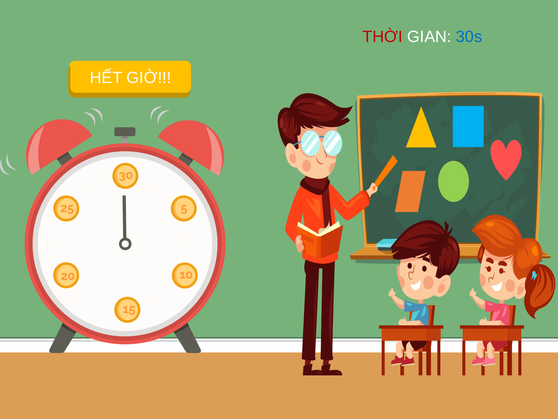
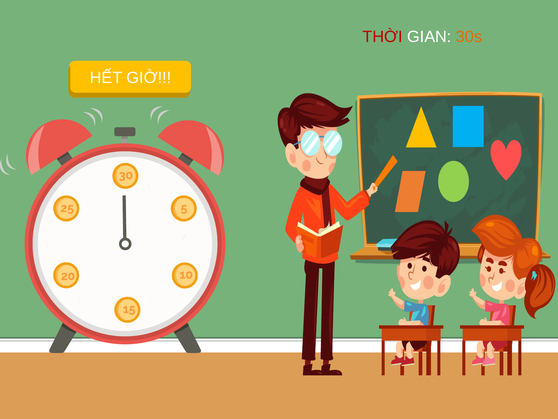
30s colour: blue -> orange
